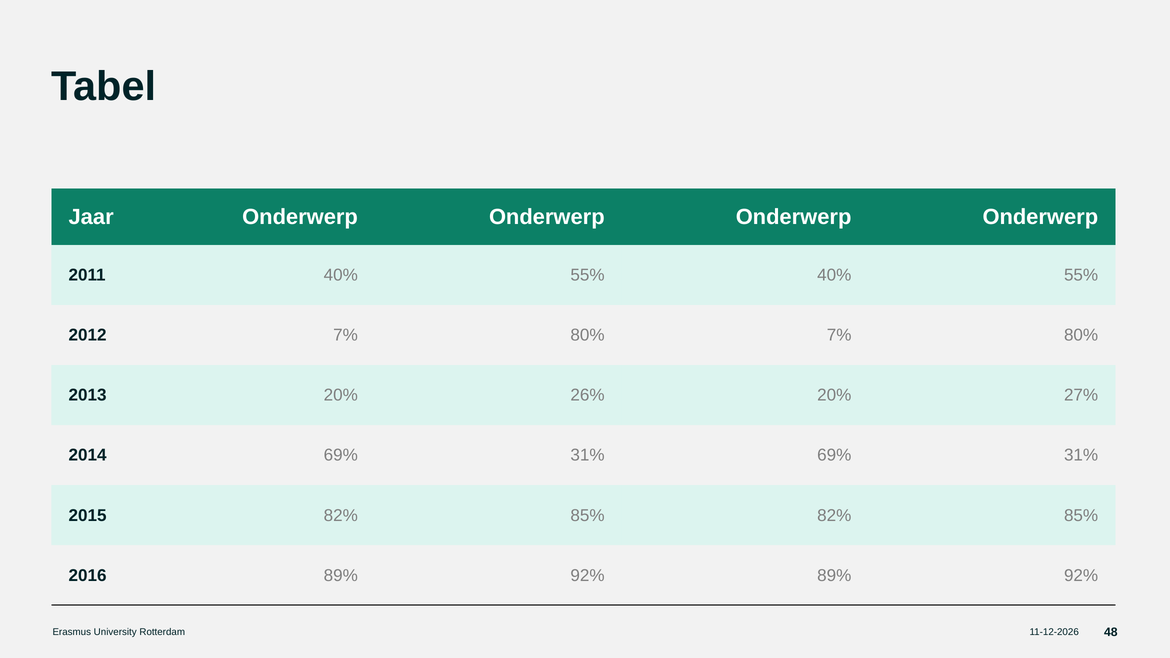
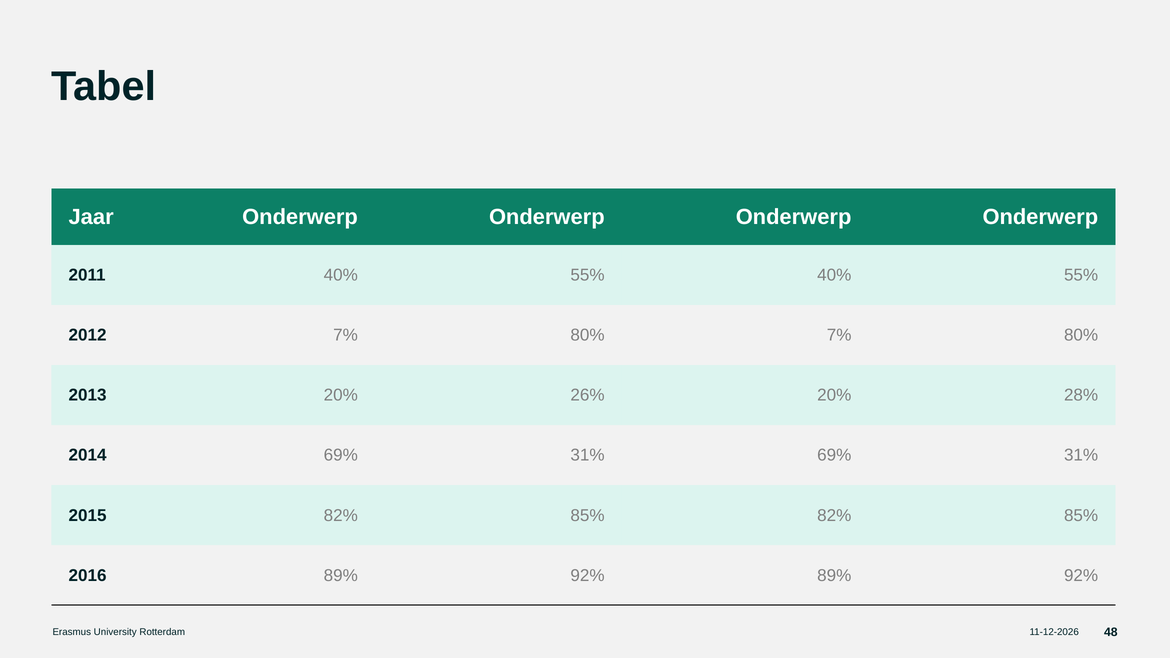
27%: 27% -> 28%
